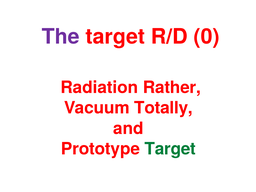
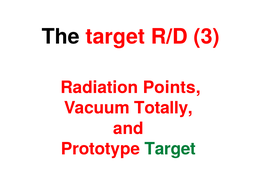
The colour: purple -> black
0: 0 -> 3
Rather: Rather -> Points
